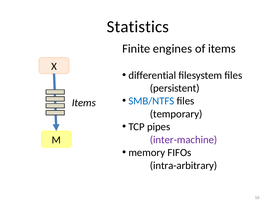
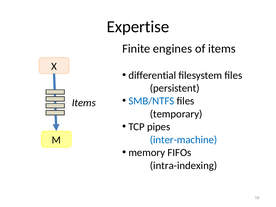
Statistics: Statistics -> Expertise
inter-machine colour: purple -> blue
intra-arbitrary: intra-arbitrary -> intra-indexing
